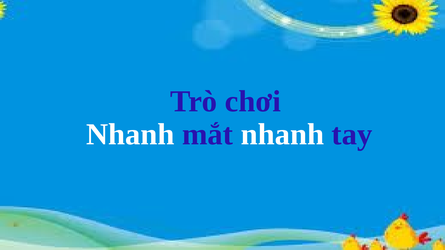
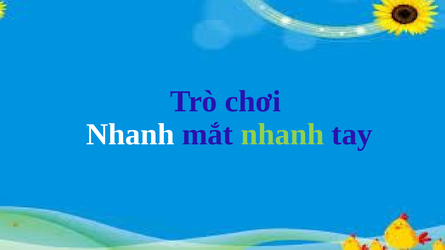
nhanh at (282, 135) colour: white -> light green
